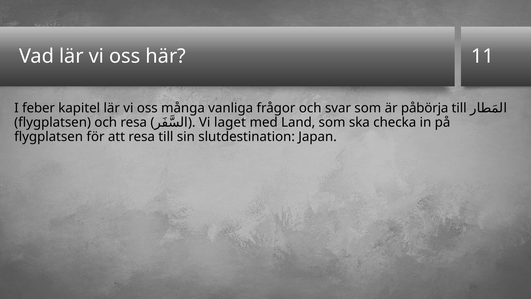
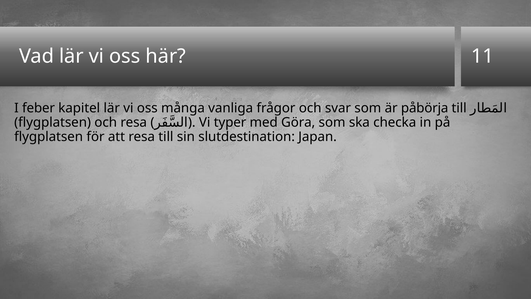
laget: laget -> typer
Land: Land -> Göra
